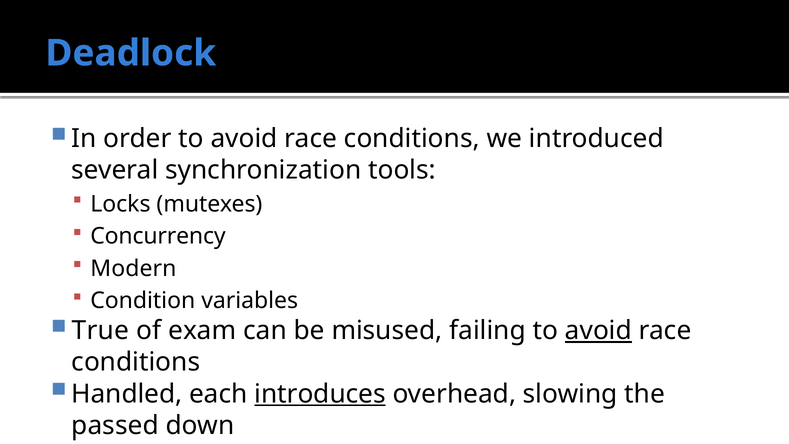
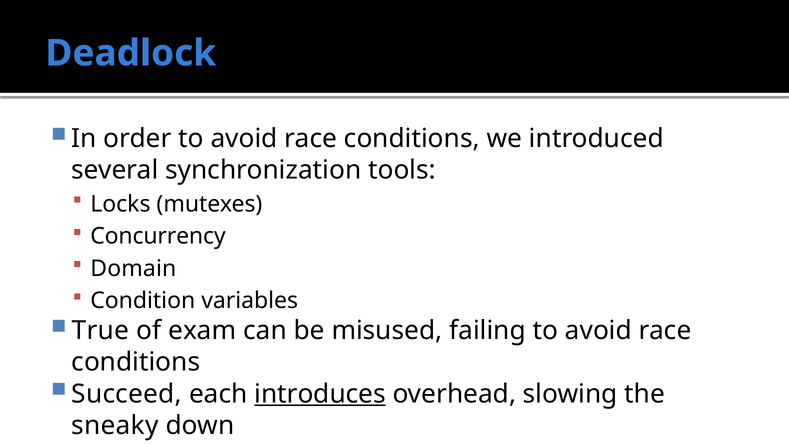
Modern: Modern -> Domain
avoid at (598, 331) underline: present -> none
Handled: Handled -> Succeed
passed: passed -> sneaky
